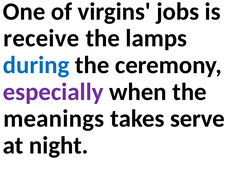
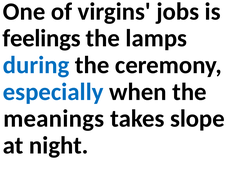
receive: receive -> feelings
especially colour: purple -> blue
serve: serve -> slope
